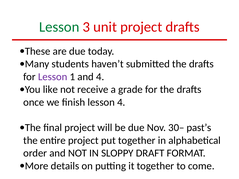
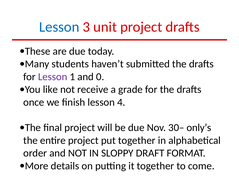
Lesson at (59, 27) colour: green -> blue
and 4: 4 -> 0
past’s: past’s -> only’s
